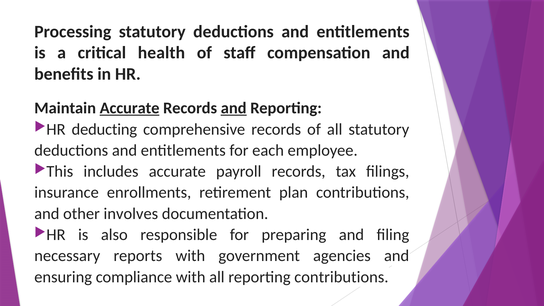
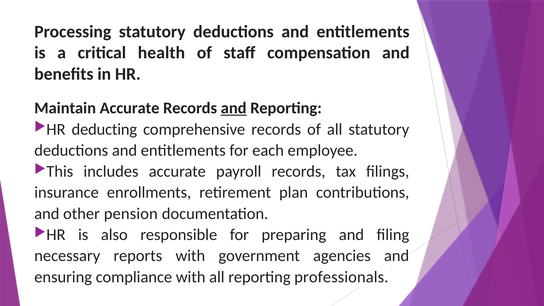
Accurate at (130, 108) underline: present -> none
involves: involves -> pension
reporting contributions: contributions -> professionals
